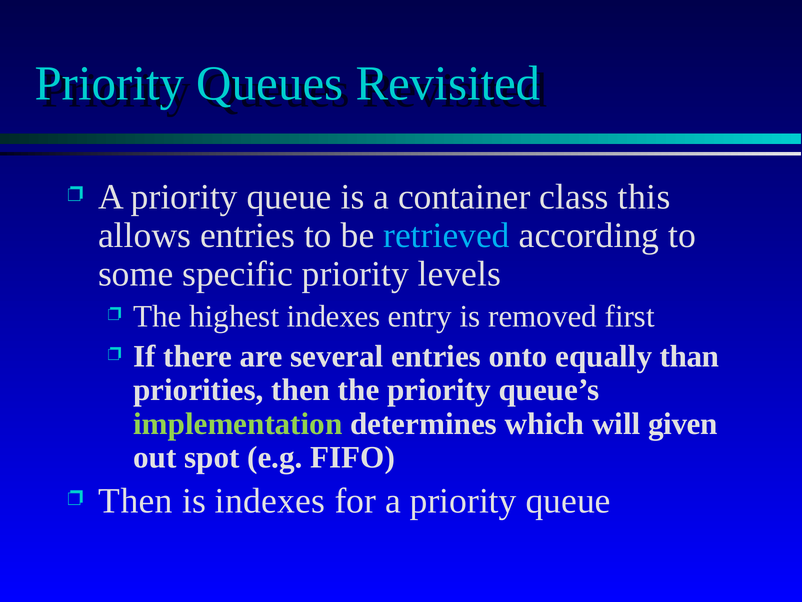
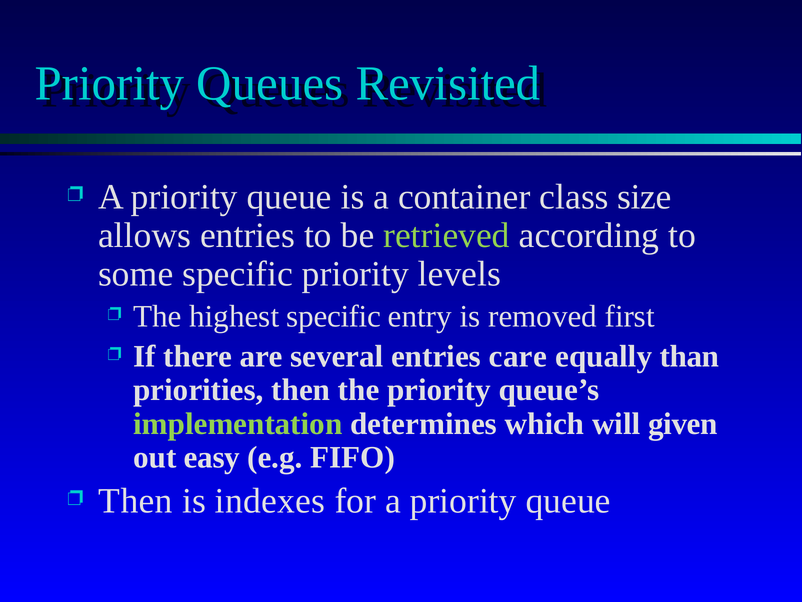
this: this -> size
retrieved colour: light blue -> light green
highest indexes: indexes -> specific
onto: onto -> care
spot: spot -> easy
